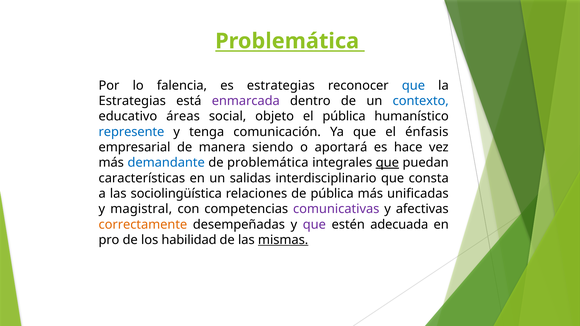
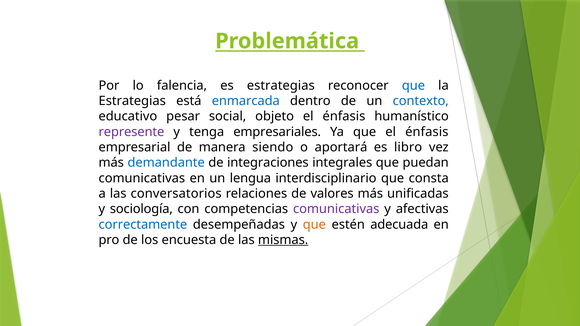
enmarcada colour: purple -> blue
áreas: áreas -> pesar
pública at (344, 116): pública -> énfasis
represente colour: blue -> purple
comunicación: comunicación -> empresariales
hace: hace -> libro
de problemática: problemática -> integraciones
que at (387, 163) underline: present -> none
características at (142, 178): características -> comunicativas
salidas: salidas -> lengua
sociolingüística: sociolingüística -> conversatorios
de pública: pública -> valores
magistral: magistral -> sociología
correctamente colour: orange -> blue
que at (314, 225) colour: purple -> orange
habilidad: habilidad -> encuesta
